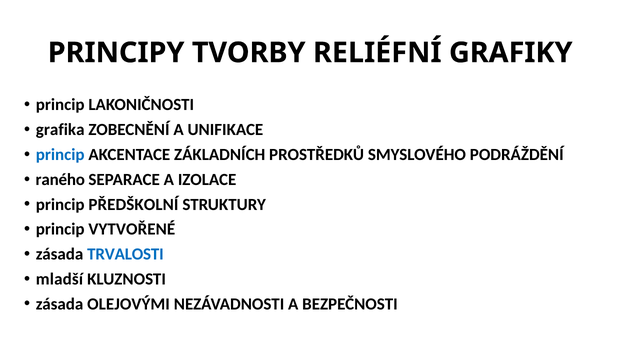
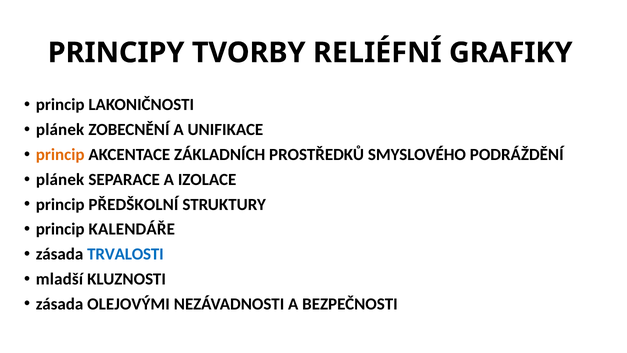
grafika at (60, 130): grafika -> plánek
princip at (60, 155) colour: blue -> orange
raného at (60, 179): raného -> plánek
VYTVOŘENÉ: VYTVOŘENÉ -> KALENDÁŘE
